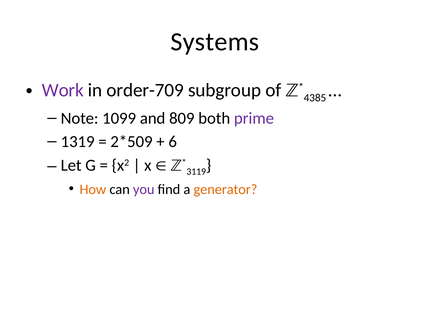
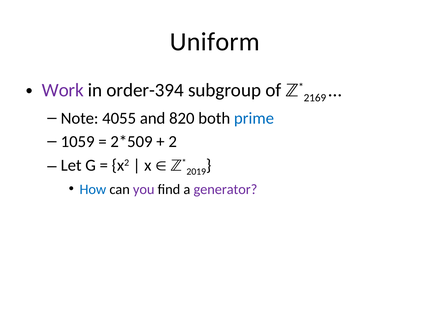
Systems: Systems -> Uniform
order-709: order-709 -> order-394
4385: 4385 -> 2169
1099: 1099 -> 4055
809: 809 -> 820
prime colour: purple -> blue
1319: 1319 -> 1059
6: 6 -> 2
3119: 3119 -> 2019
How colour: orange -> blue
generator colour: orange -> purple
